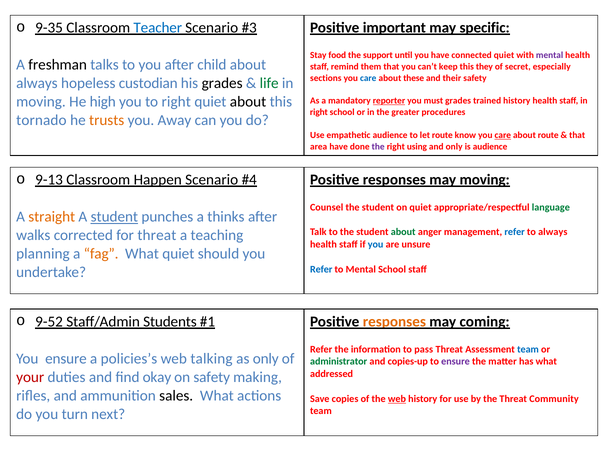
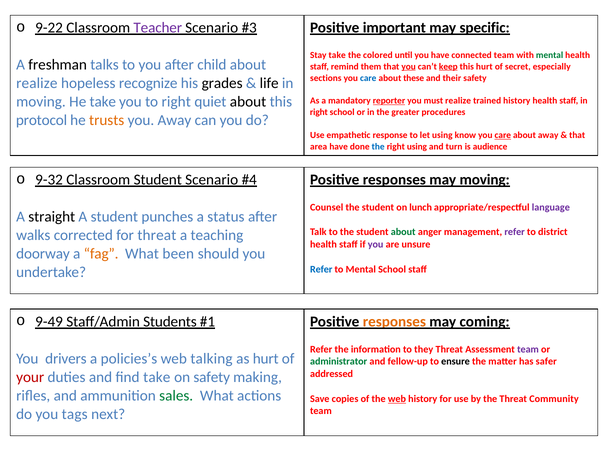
9-35: 9-35 -> 9-22
Teacher colour: blue -> purple
Stay food: food -> take
support: support -> colored
connected quiet: quiet -> team
mental at (550, 55) colour: purple -> green
you at (409, 66) underline: none -> present
keep underline: none -> present
this they: they -> hurt
always at (37, 83): always -> realize
custodian: custodian -> recognize
life colour: green -> black
He high: high -> take
must grades: grades -> realize
tornado: tornado -> protocol
empathetic audience: audience -> response
let route: route -> using
about route: route -> away
the at (378, 147) colour: purple -> blue
and only: only -> turn
9-13: 9-13 -> 9-32
Classroom Happen: Happen -> Student
on quiet: quiet -> lunch
language colour: green -> purple
straight colour: orange -> black
student at (114, 217) underline: present -> none
thinks: thinks -> status
refer at (515, 232) colour: blue -> purple
to always: always -> district
you at (376, 244) colour: blue -> purple
planning: planning -> doorway
What quiet: quiet -> been
9-52: 9-52 -> 9-49
pass: pass -> they
team at (528, 349) colour: blue -> purple
You ensure: ensure -> drivers
as only: only -> hurt
copies-up: copies-up -> fellow-up
ensure at (456, 362) colour: purple -> black
has what: what -> safer
find okay: okay -> take
sales colour: black -> green
turn: turn -> tags
